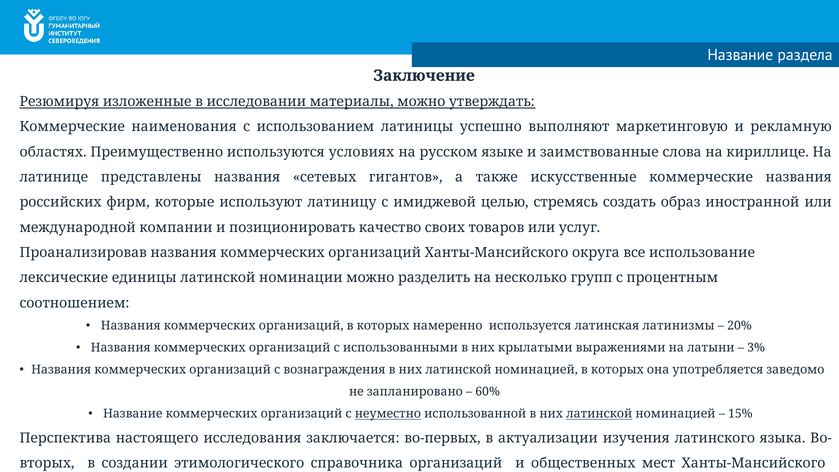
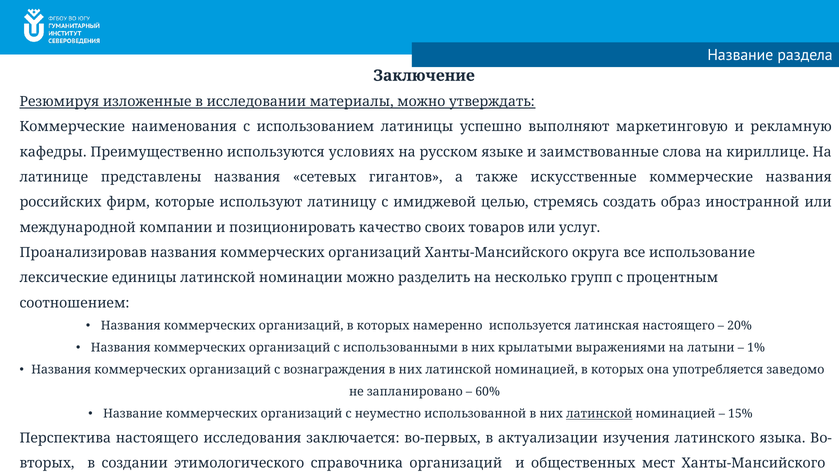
областях: областях -> кафедры
латинская латинизмы: латинизмы -> настоящего
3%: 3% -> 1%
неуместно underline: present -> none
